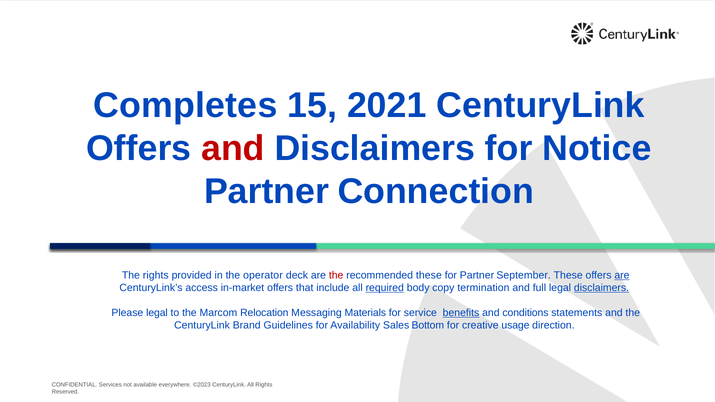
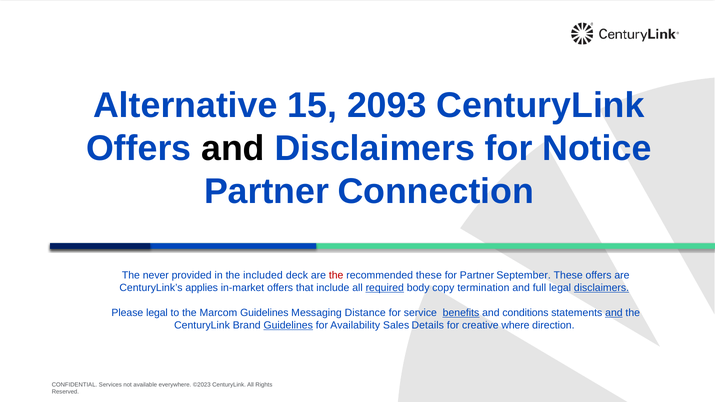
Completes: Completes -> Alternative
2021: 2021 -> 2093
and at (233, 149) colour: red -> black
The rights: rights -> never
operator: operator -> included
are at (622, 275) underline: present -> none
access: access -> applies
Marcom Relocation: Relocation -> Guidelines
Materials: Materials -> Distance
and at (614, 313) underline: none -> present
Guidelines at (288, 325) underline: none -> present
Bottom: Bottom -> Details
usage: usage -> where
